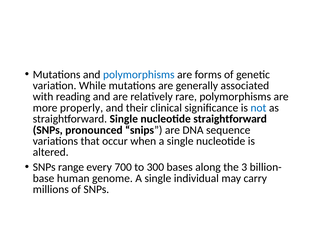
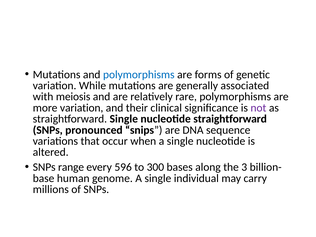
reading: reading -> meiosis
more properly: properly -> variation
not colour: blue -> purple
700: 700 -> 596
